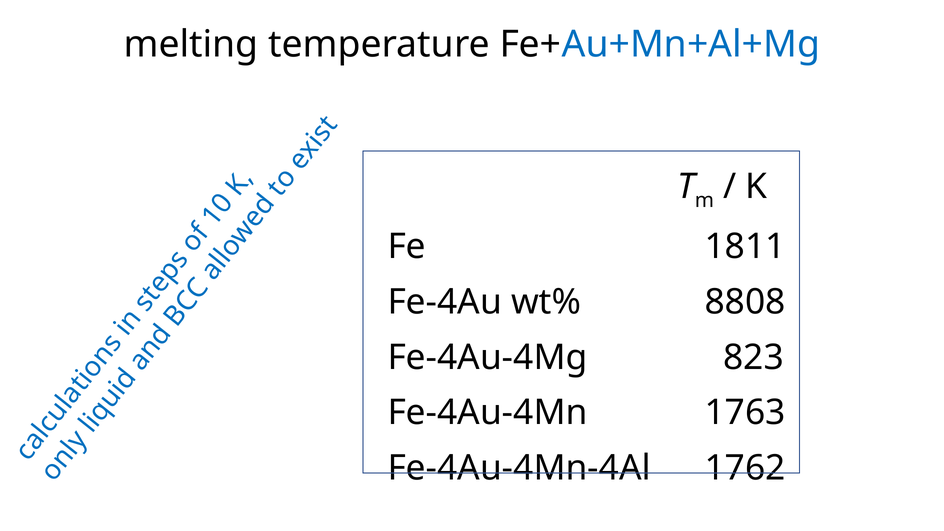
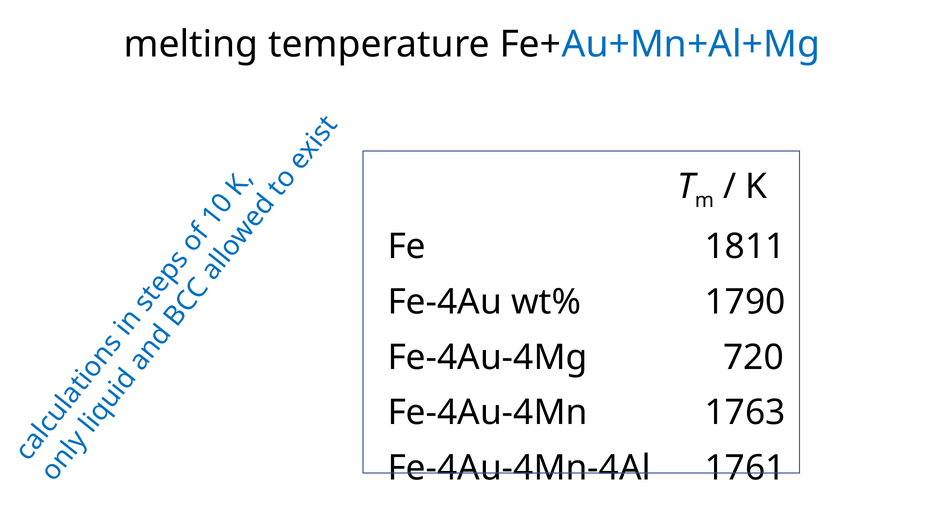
8808: 8808 -> 1790
823: 823 -> 720
1762: 1762 -> 1761
